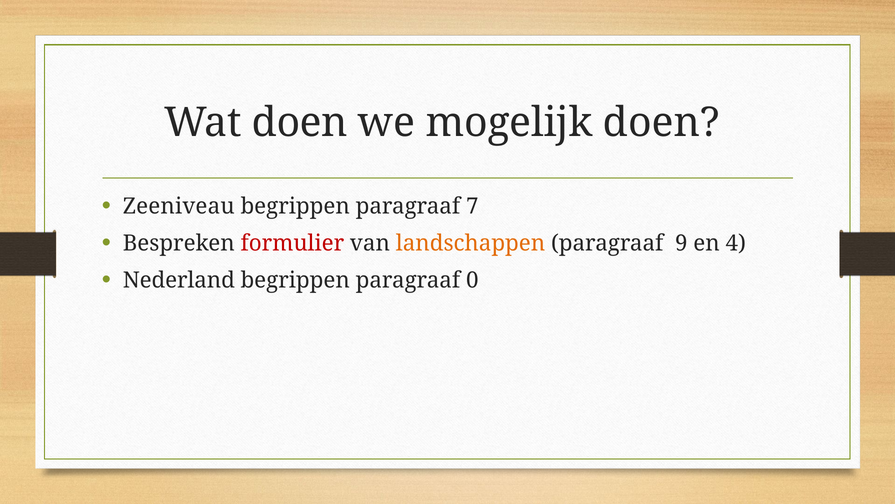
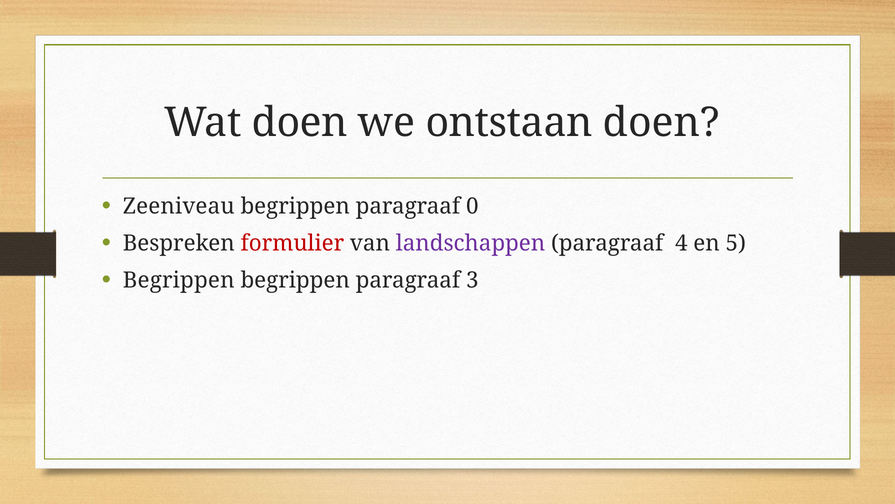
mogelijk: mogelijk -> ontstaan
7: 7 -> 0
landschappen colour: orange -> purple
9: 9 -> 4
4: 4 -> 5
Nederland at (179, 280): Nederland -> Begrippen
0: 0 -> 3
